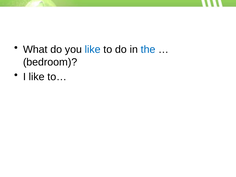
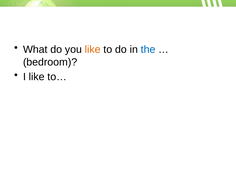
like at (93, 50) colour: blue -> orange
